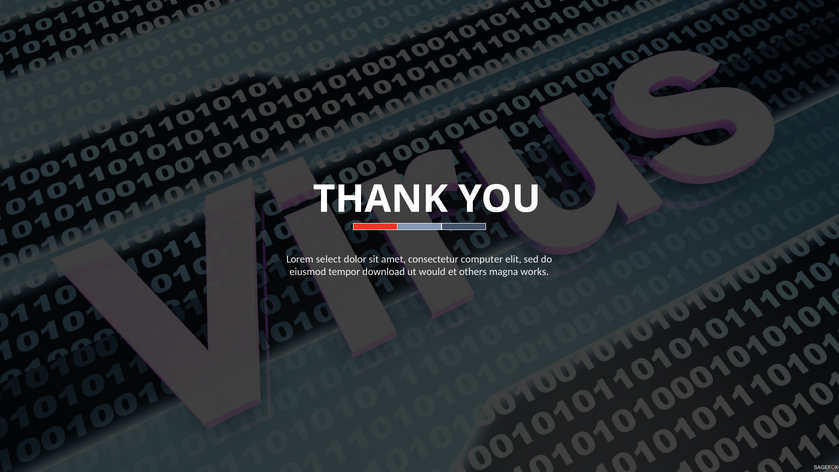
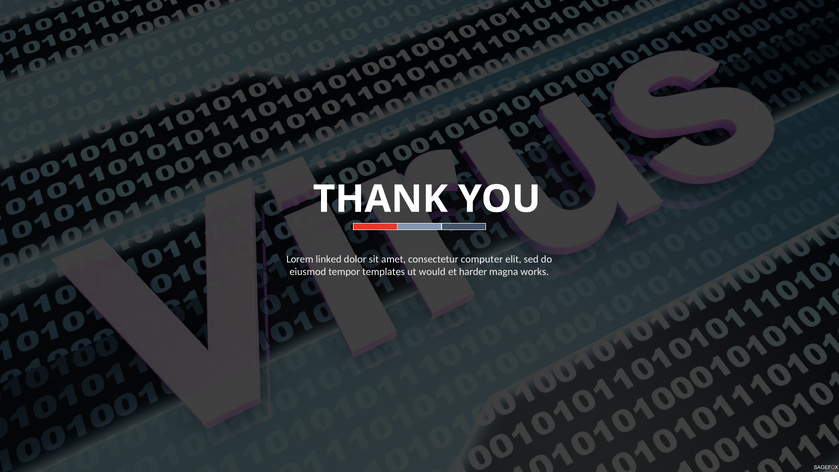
select: select -> linked
download: download -> templates
others: others -> harder
